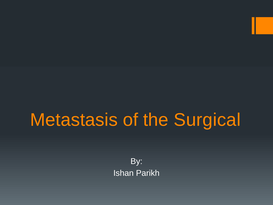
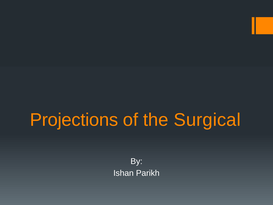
Metastasis: Metastasis -> Projections
